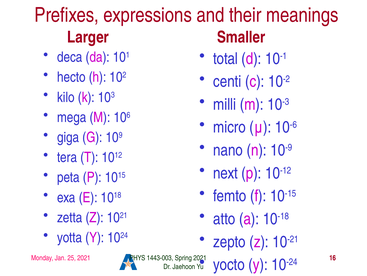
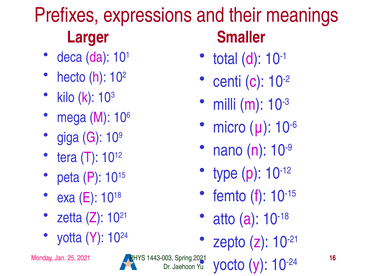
next: next -> type
